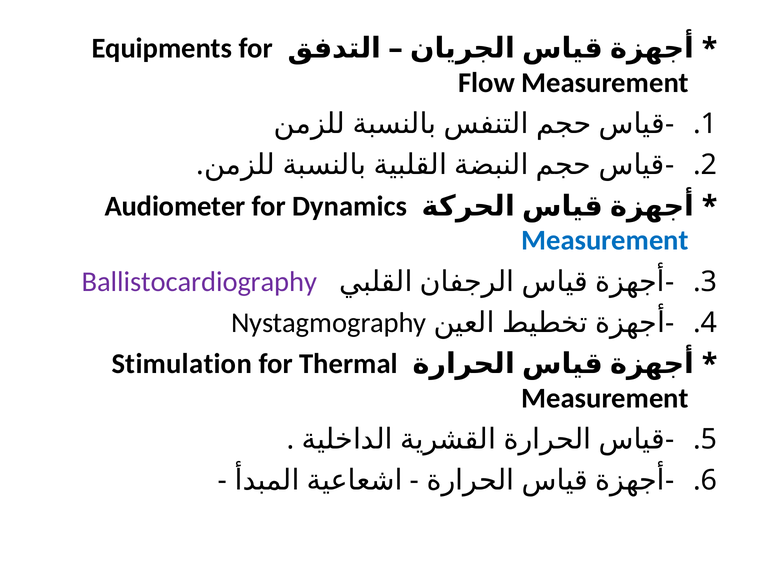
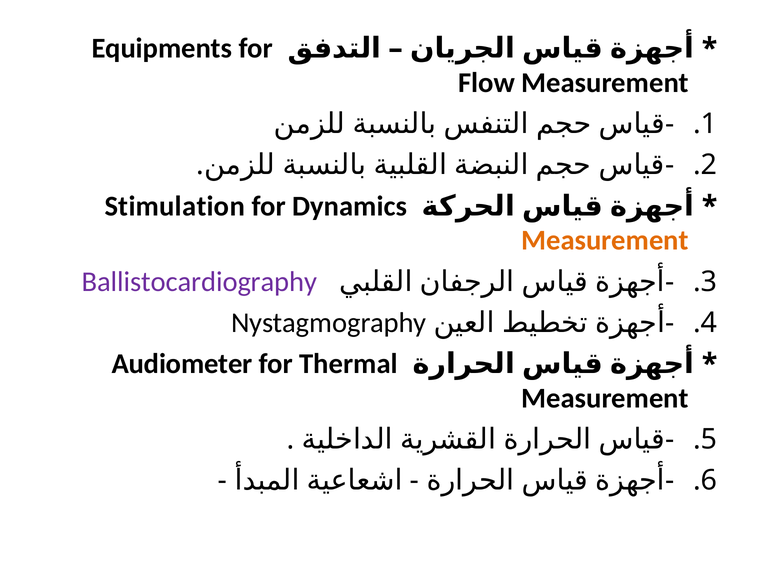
Audiometer: Audiometer -> Stimulation
Measurement at (605, 241) colour: blue -> orange
Stimulation: Stimulation -> Audiometer
